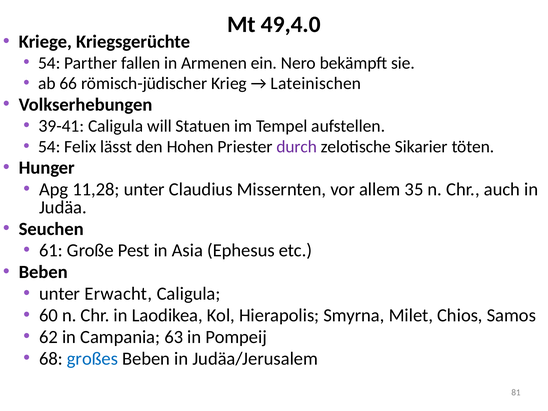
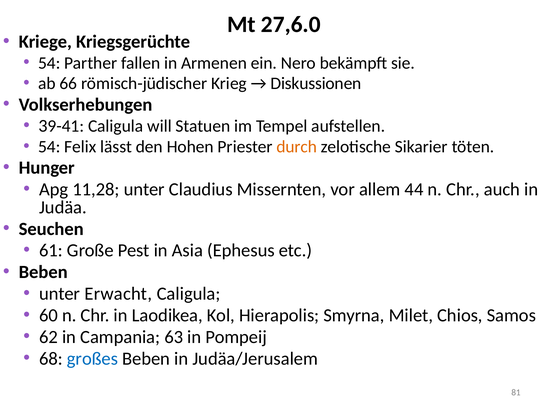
49,4.0: 49,4.0 -> 27,6.0
Lateinischen: Lateinischen -> Diskussionen
durch colour: purple -> orange
35: 35 -> 44
